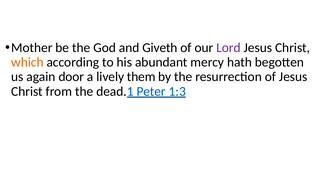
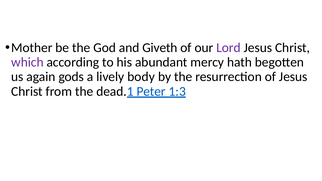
which colour: orange -> purple
door: door -> gods
them: them -> body
